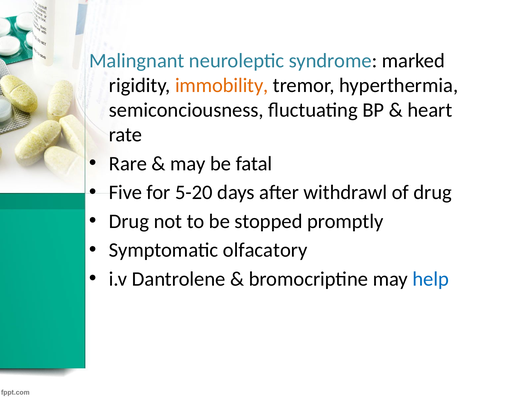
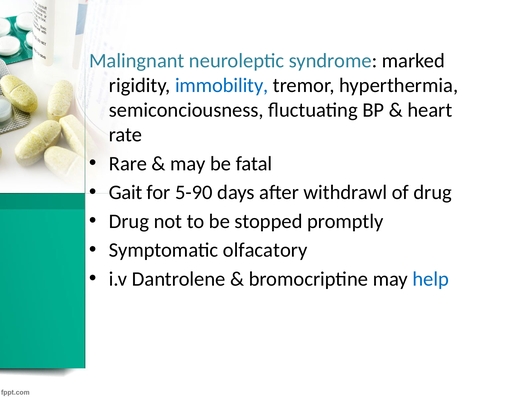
immobility colour: orange -> blue
Five: Five -> Gait
5-20: 5-20 -> 5-90
